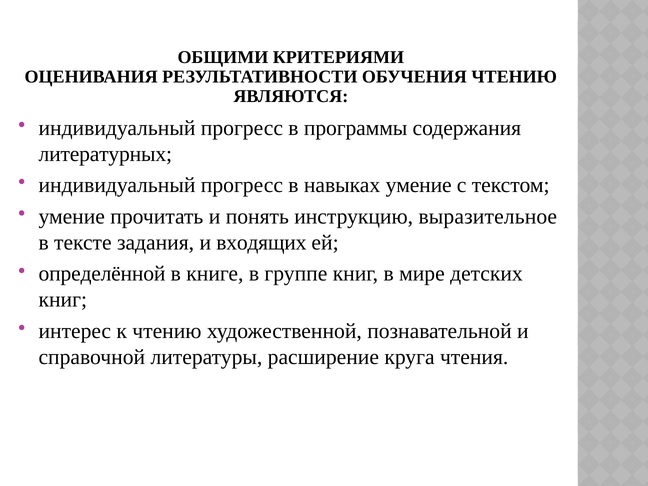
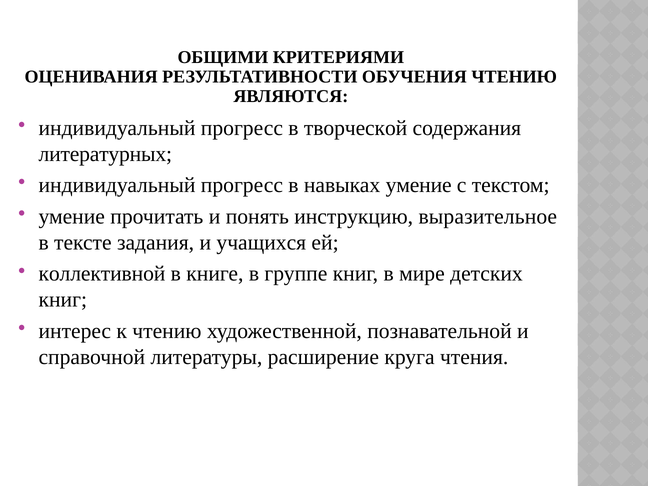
программы: программы -> творческой
входящих: входящих -> учащихся
определённой: определённой -> коллективной
